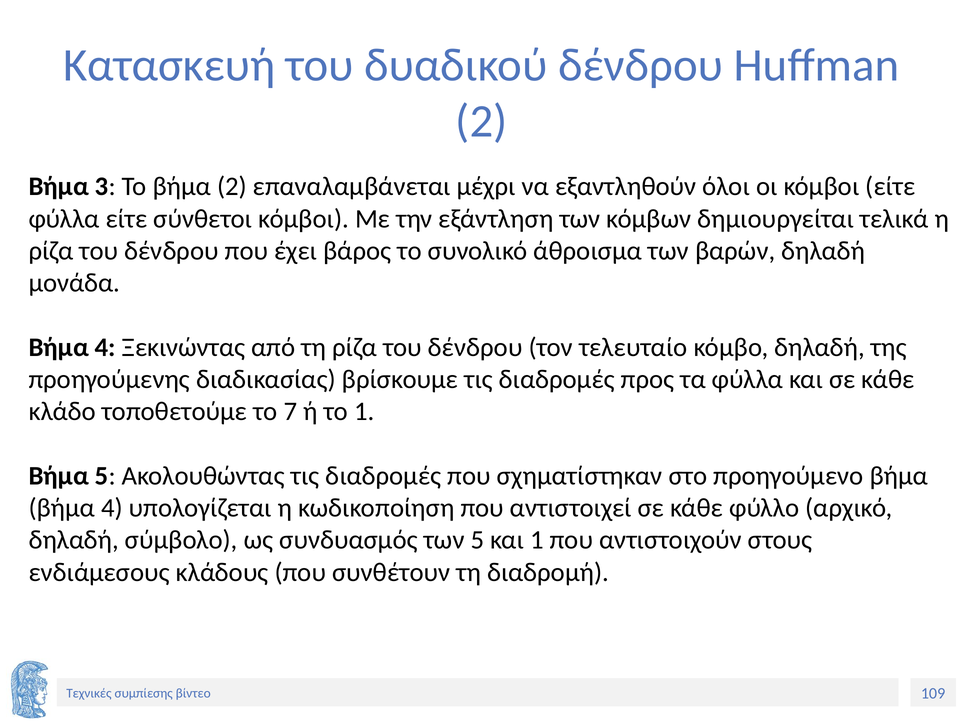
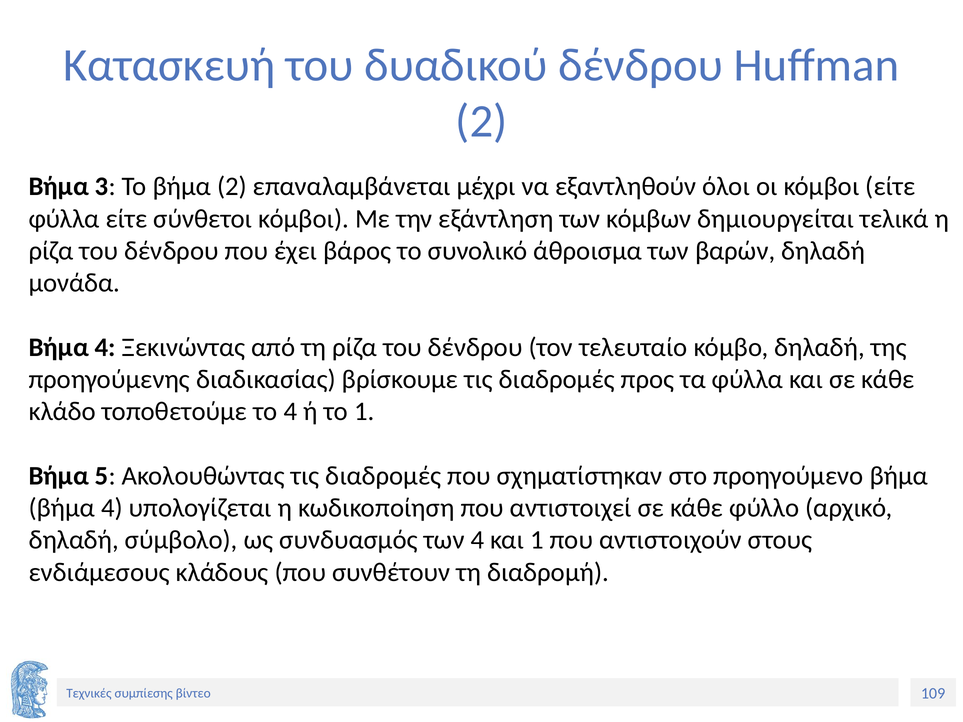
το 7: 7 -> 4
των 5: 5 -> 4
